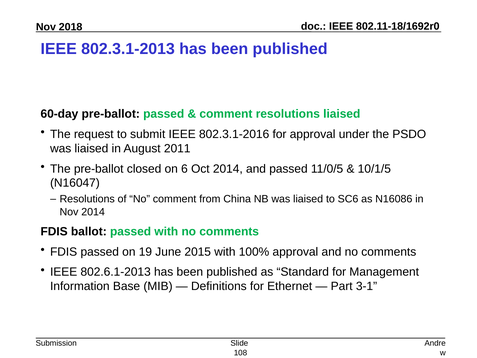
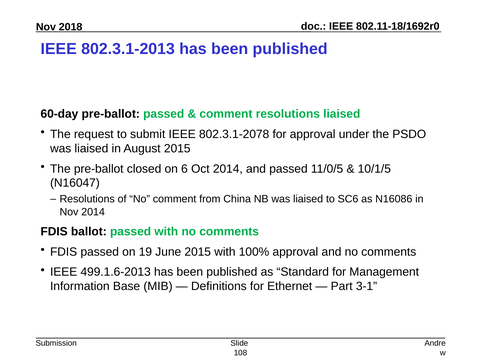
802.3.1-2016: 802.3.1-2016 -> 802.3.1-2078
August 2011: 2011 -> 2015
802.6.1-2013: 802.6.1-2013 -> 499.1.6-2013
